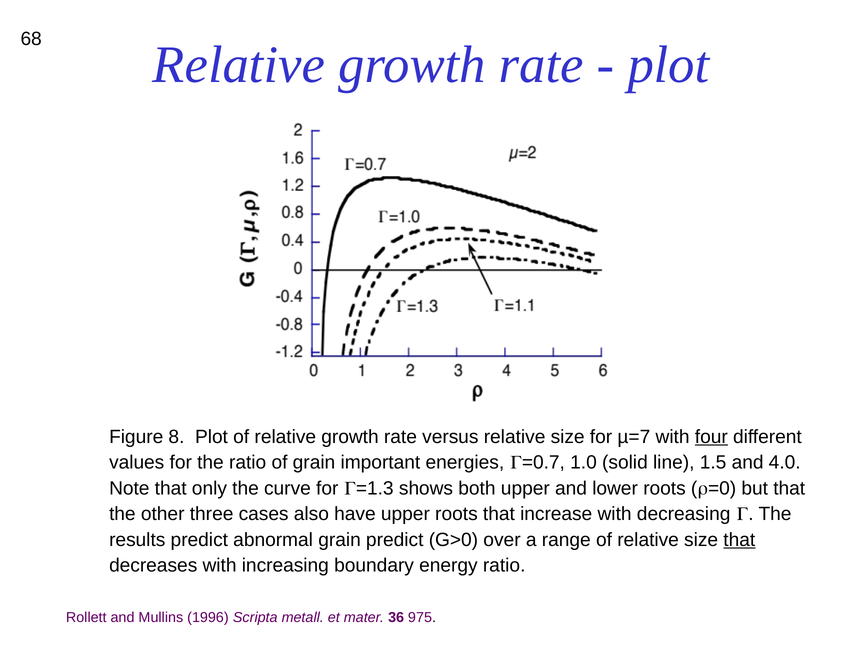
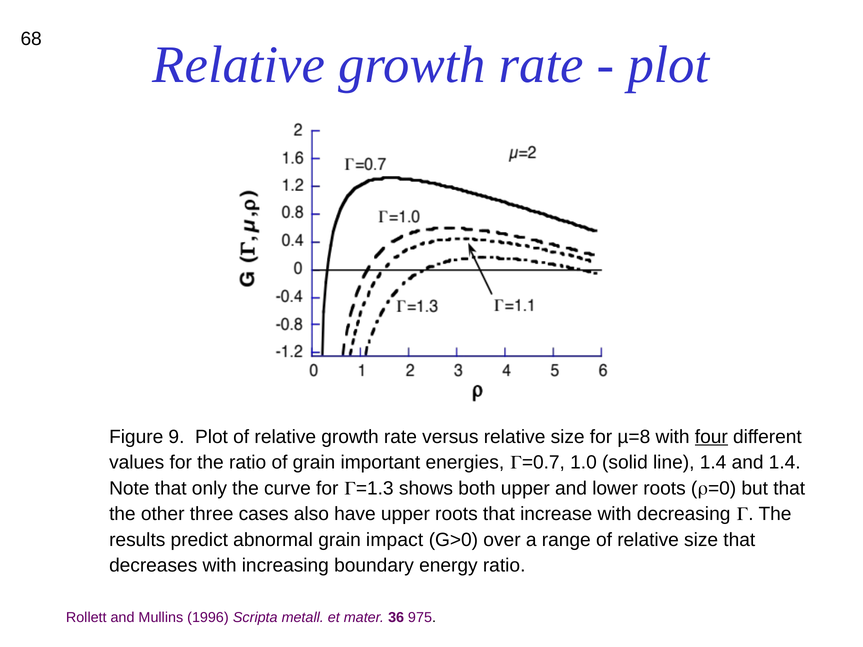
8: 8 -> 9
µ=7: µ=7 -> µ=8
line 1.5: 1.5 -> 1.4
and 4.0: 4.0 -> 1.4
grain predict: predict -> impact
that at (739, 540) underline: present -> none
